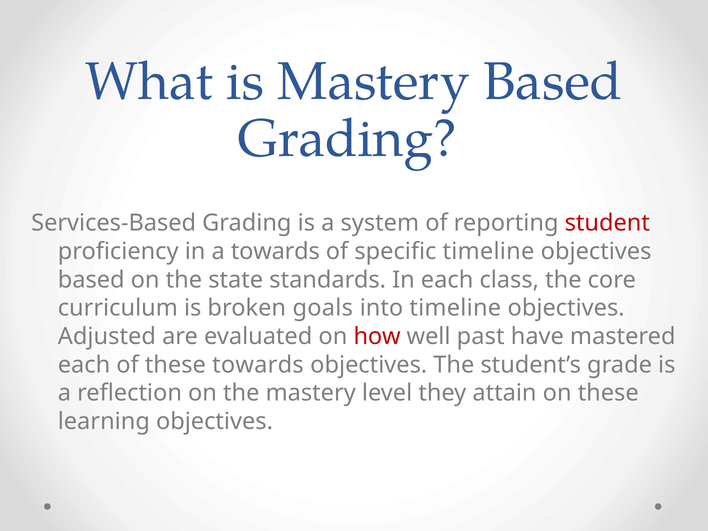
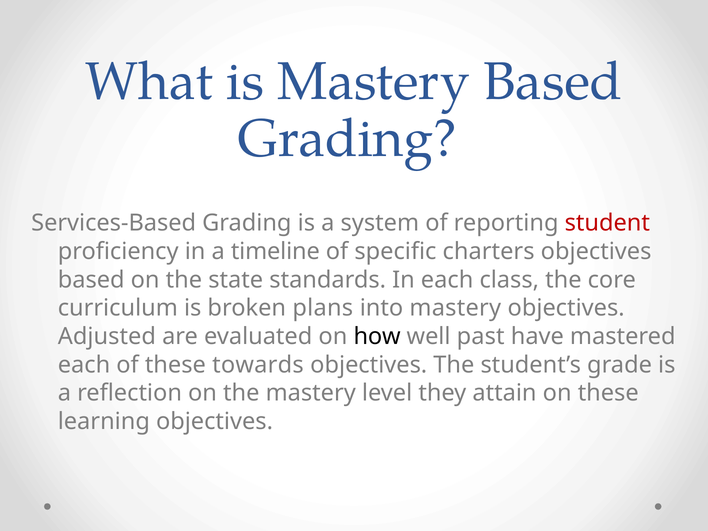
a towards: towards -> timeline
specific timeline: timeline -> charters
goals: goals -> plans
into timeline: timeline -> mastery
how colour: red -> black
